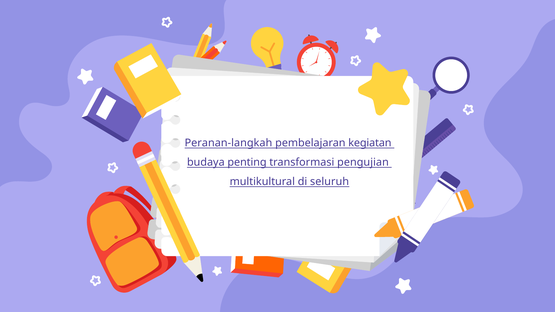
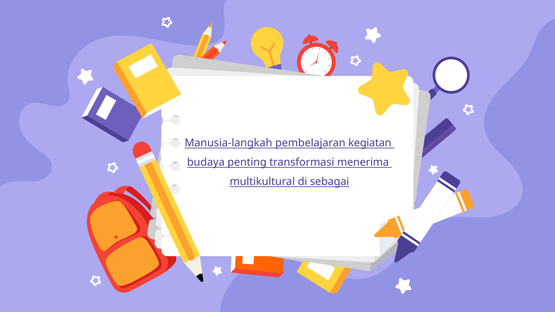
Peranan-langkah: Peranan-langkah -> Manusia-langkah
pengujian: pengujian -> menerima
seluruh: seluruh -> sebagai
